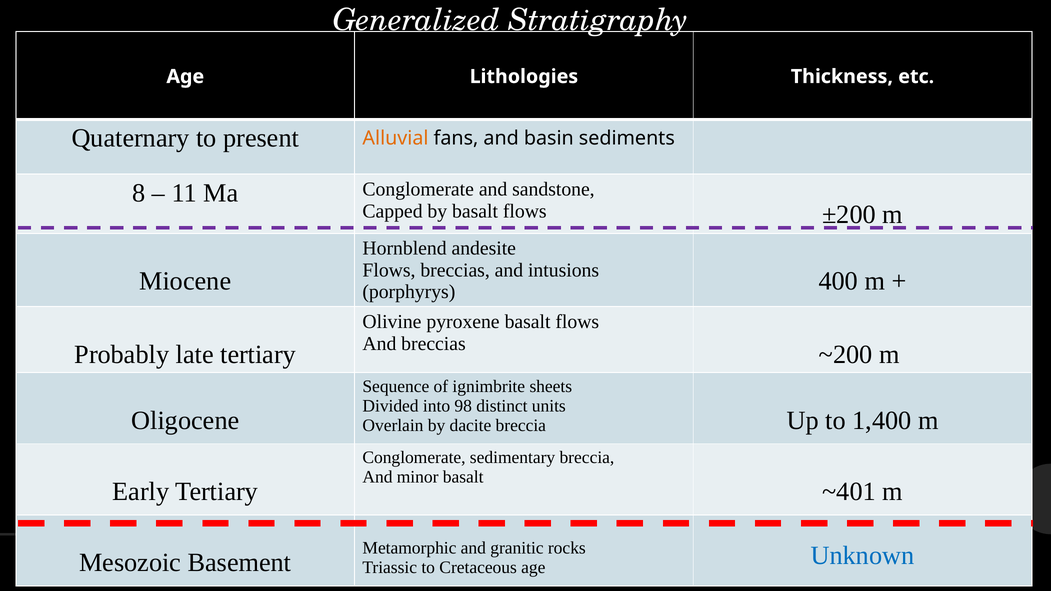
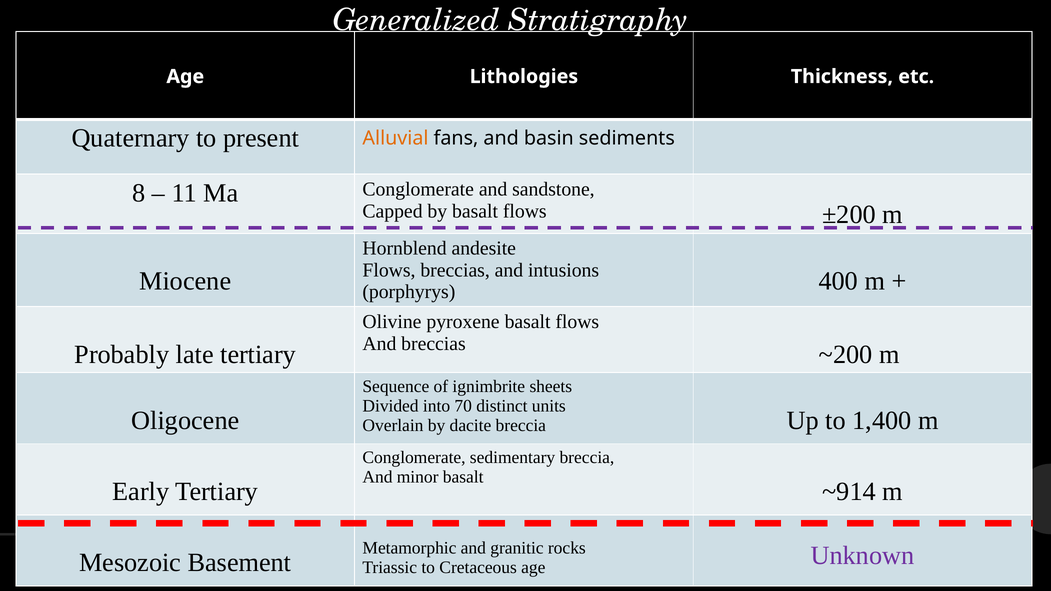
98: 98 -> 70
~401: ~401 -> ~914
Unknown colour: blue -> purple
